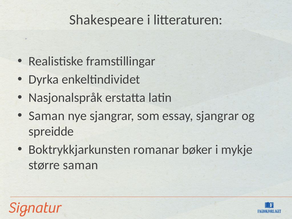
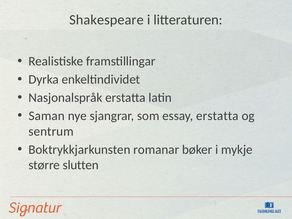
essay sjangrar: sjangrar -> erstatta
spreidde: spreidde -> sentrum
større saman: saman -> slutten
